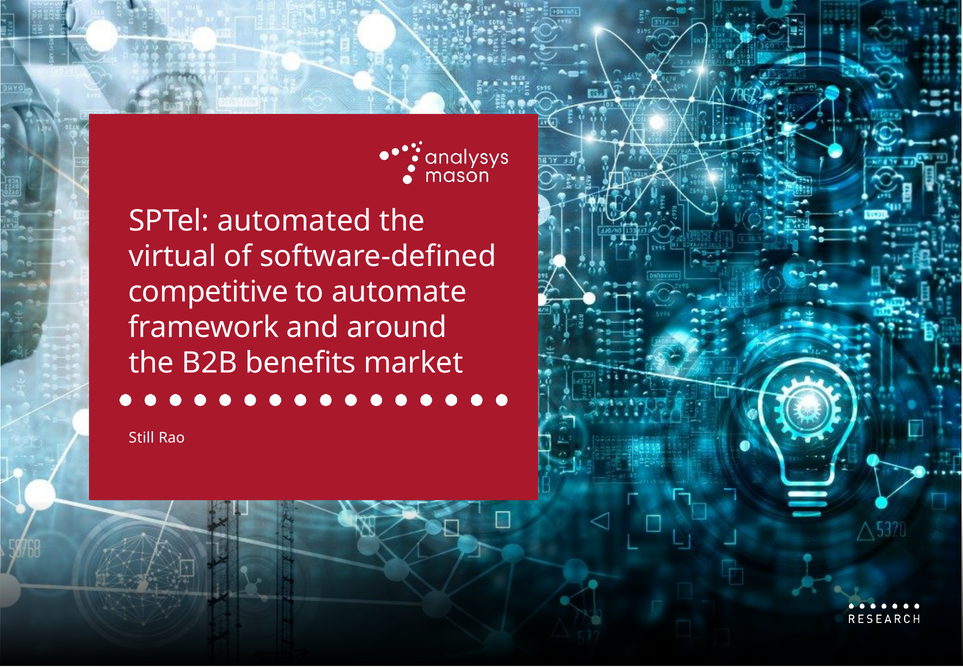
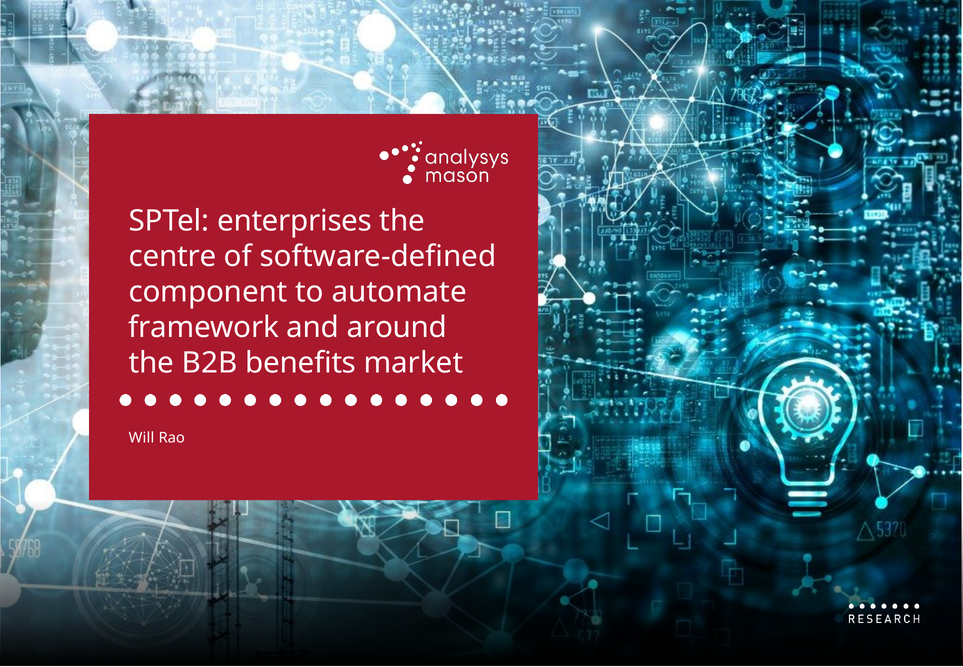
automated: automated -> enterprises
virtual: virtual -> centre
competitive: competitive -> component
Still: Still -> Will
